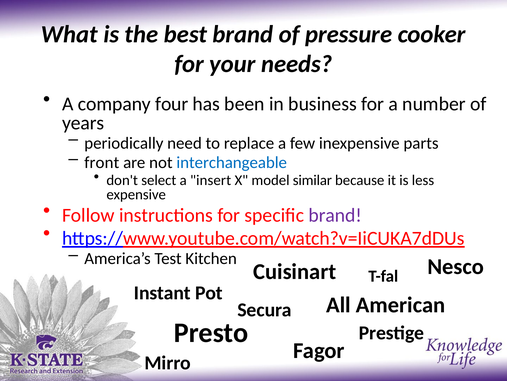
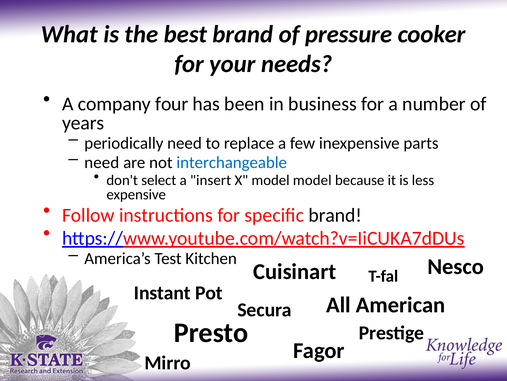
front at (102, 162): front -> need
model similar: similar -> model
brand at (335, 215) colour: purple -> black
